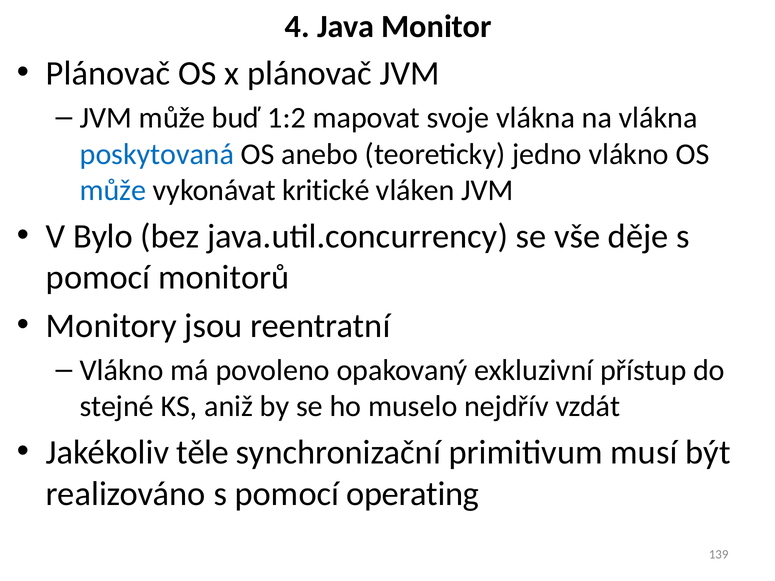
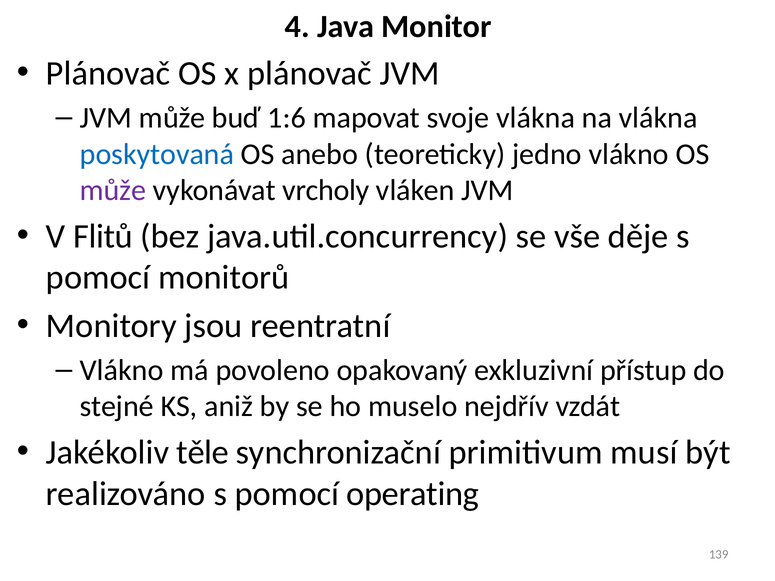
1:2: 1:2 -> 1:6
může at (113, 190) colour: blue -> purple
kritické: kritické -> vrcholy
Bylo: Bylo -> Flitů
